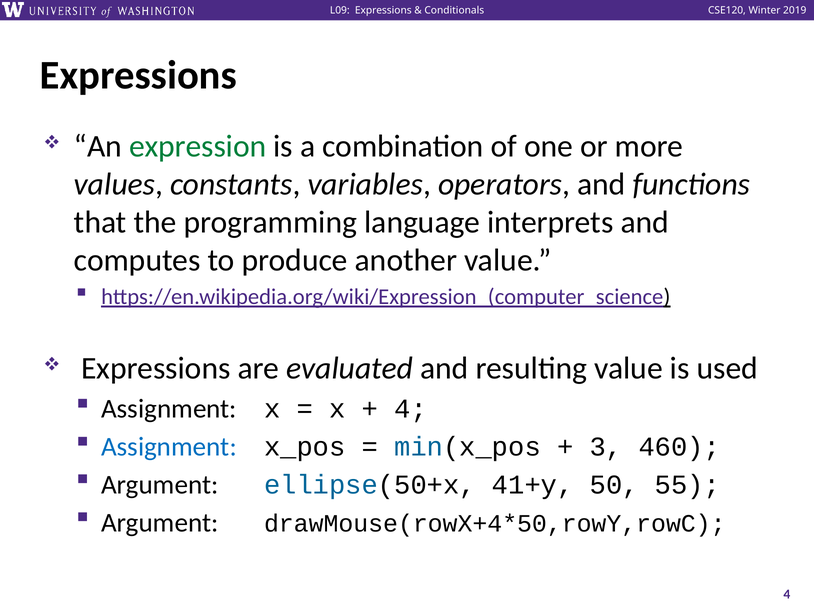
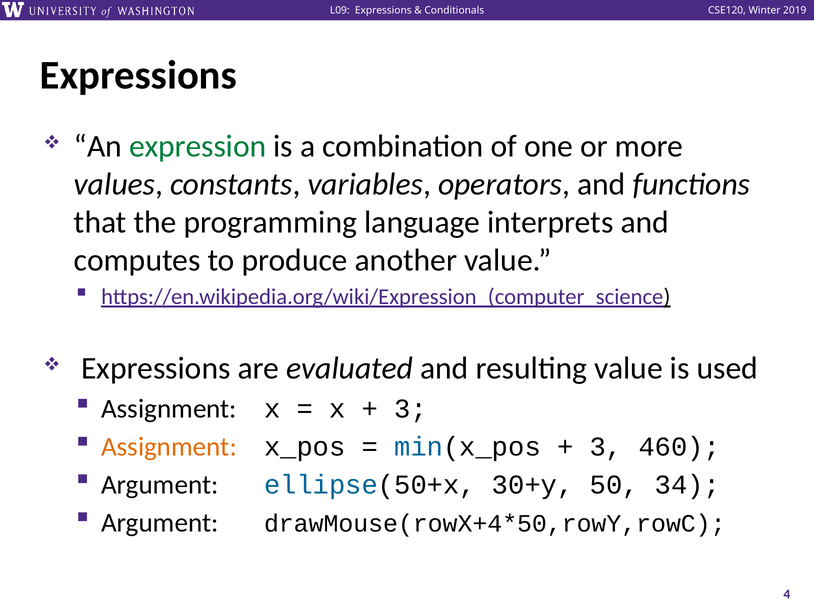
4 at (411, 409): 4 -> 3
Assignment at (169, 447) colour: blue -> orange
41+y: 41+y -> 30+y
55: 55 -> 34
